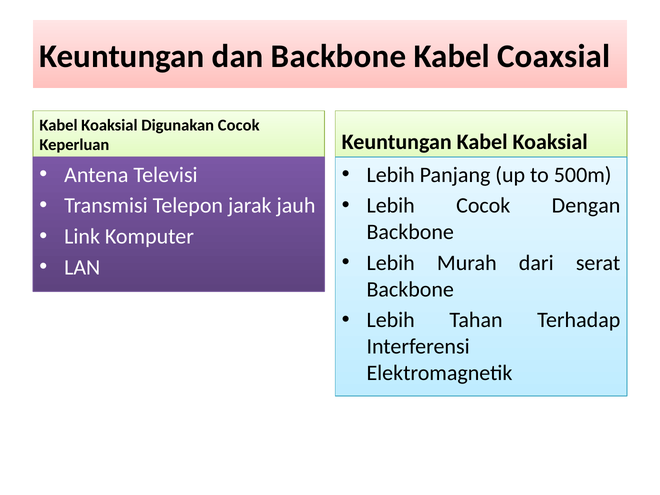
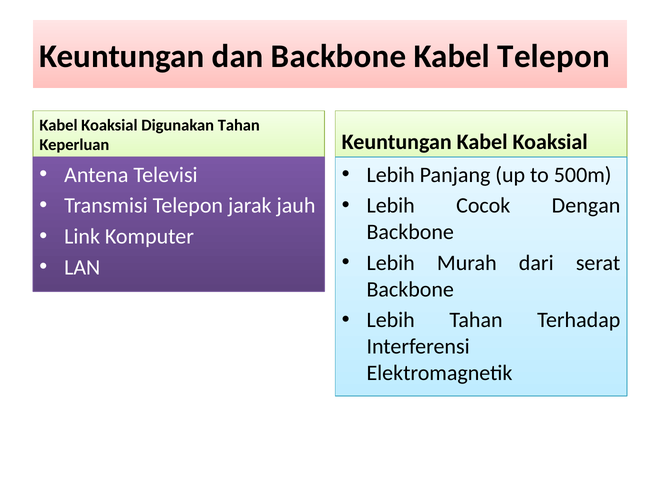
Kabel Coaxsial: Coaxsial -> Telepon
Digunakan Cocok: Cocok -> Tahan
